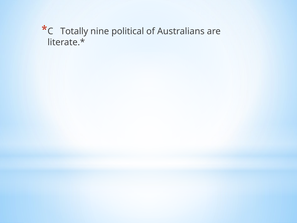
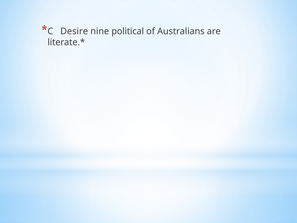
Totally: Totally -> Desire
